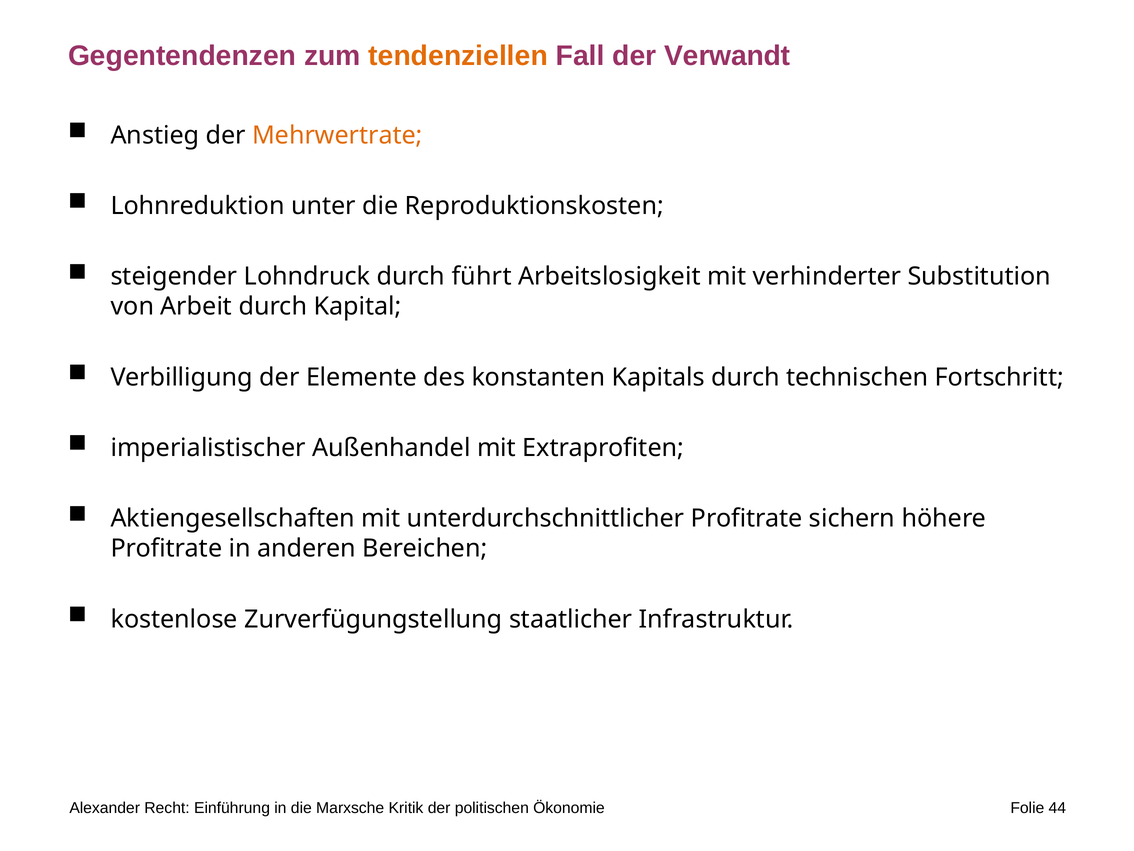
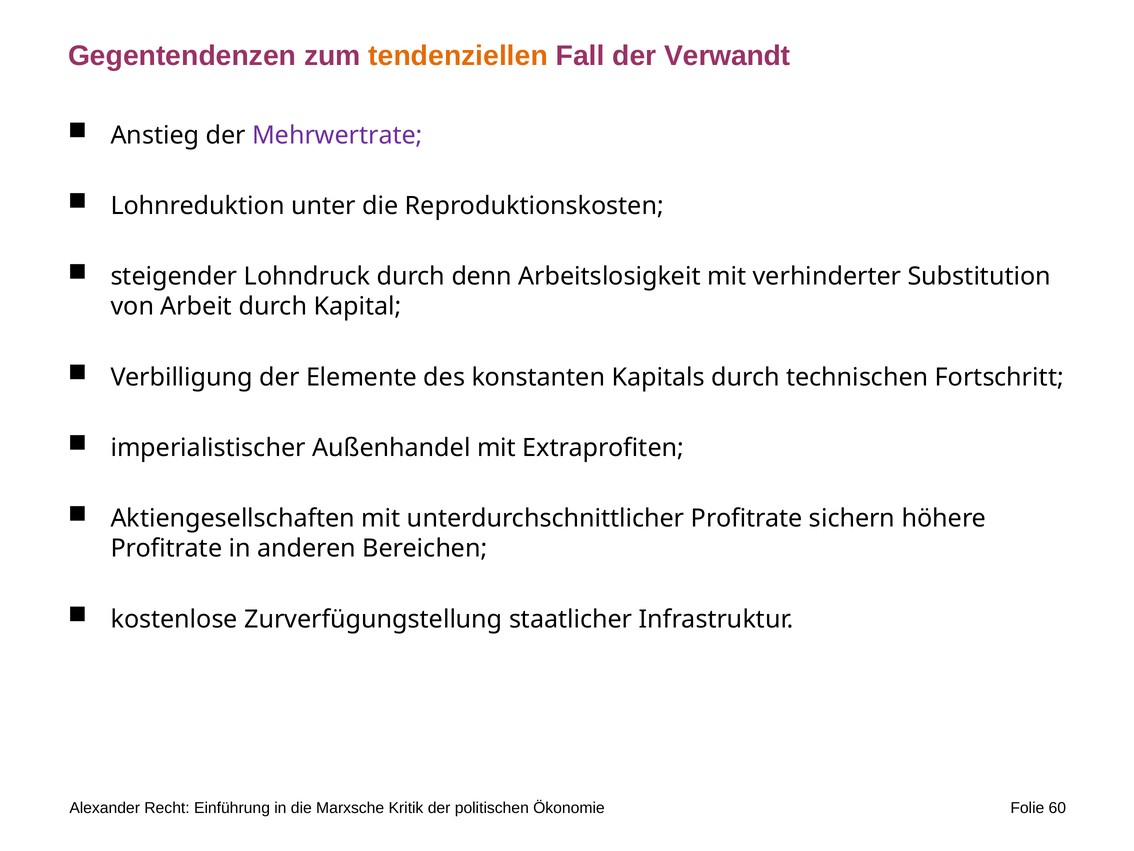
Mehrwertrate colour: orange -> purple
führt: führt -> denn
44: 44 -> 60
